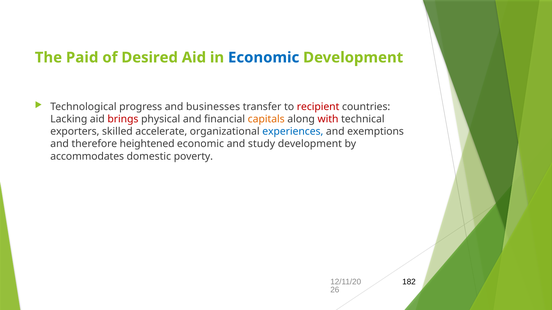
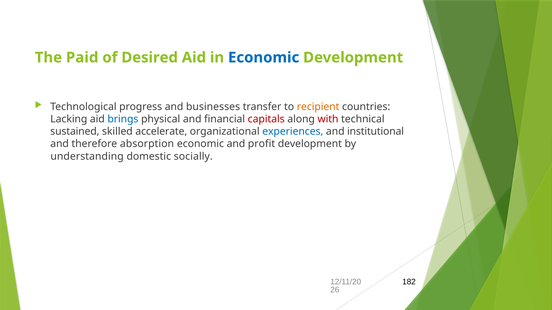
recipient colour: red -> orange
brings colour: red -> blue
capitals colour: orange -> red
exporters: exporters -> sustained
exemptions: exemptions -> institutional
heightened: heightened -> absorption
study: study -> profit
accommodates: accommodates -> understanding
poverty: poverty -> socially
